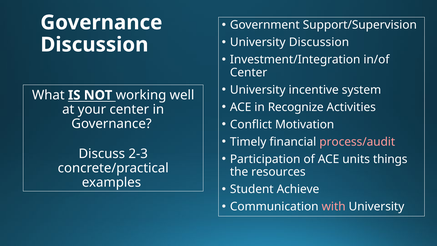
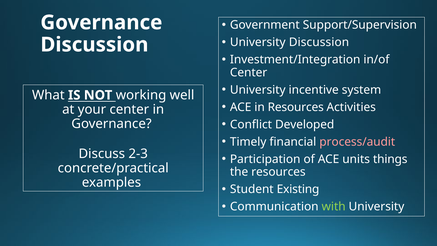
in Recognize: Recognize -> Resources
Motivation: Motivation -> Developed
Achieve: Achieve -> Existing
with colour: pink -> light green
